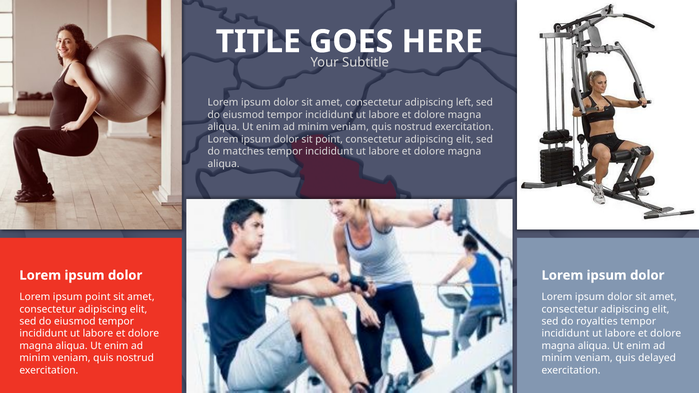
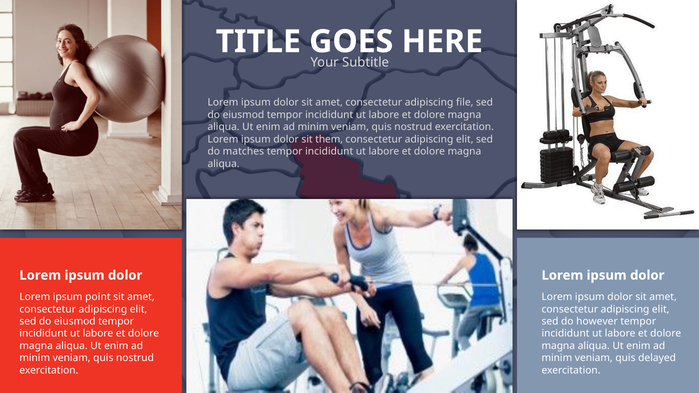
left: left -> file
sit point: point -> them
royalties: royalties -> however
